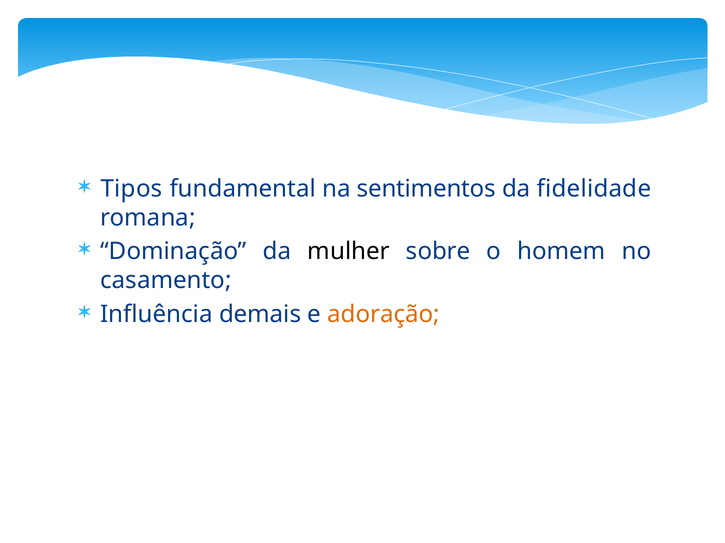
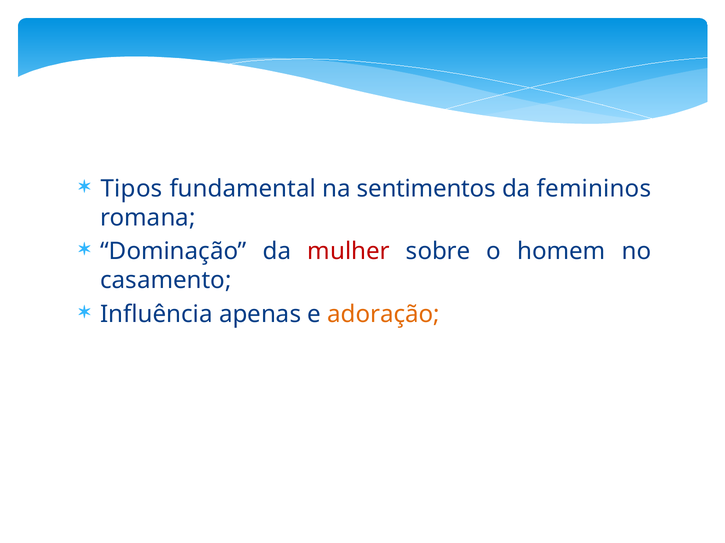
fidelidade: fidelidade -> femininos
mulher colour: black -> red
demais: demais -> apenas
